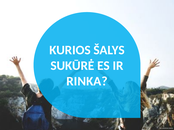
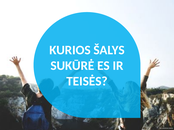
RINKA: RINKA -> TEISĖS
